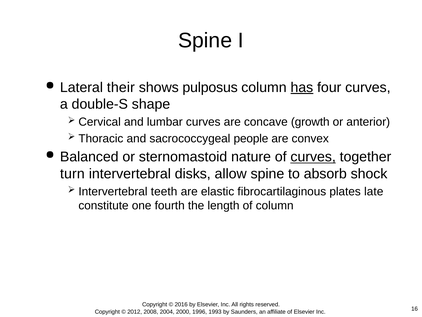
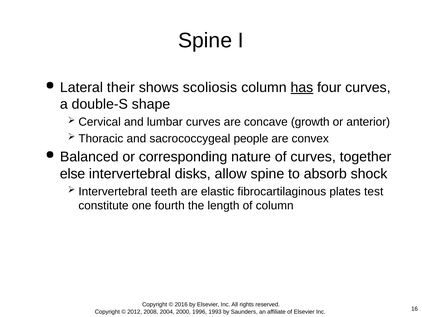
pulposus: pulposus -> scoliosis
sternomastoid: sternomastoid -> corresponding
curves at (313, 157) underline: present -> none
turn: turn -> else
late: late -> test
